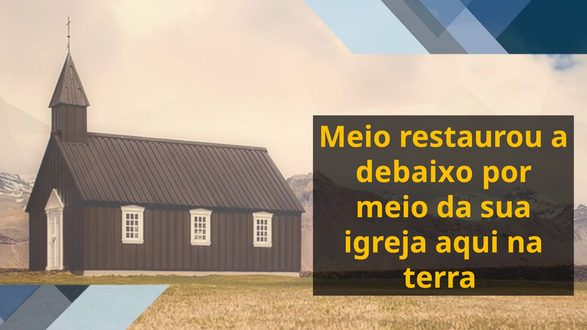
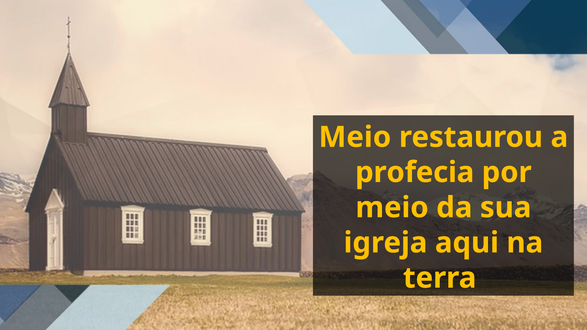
debaixo: debaixo -> profecia
